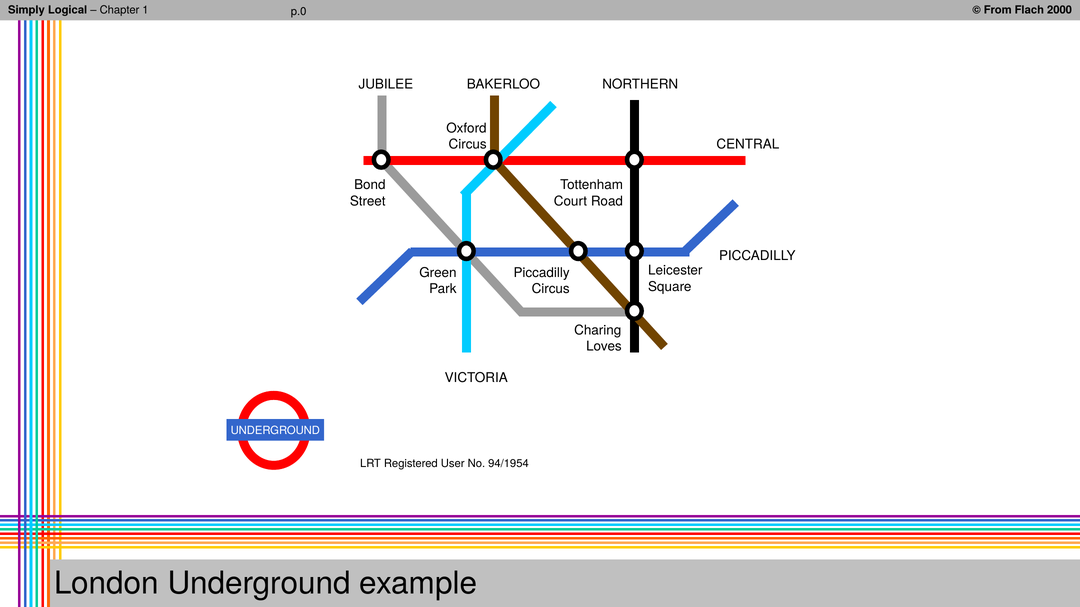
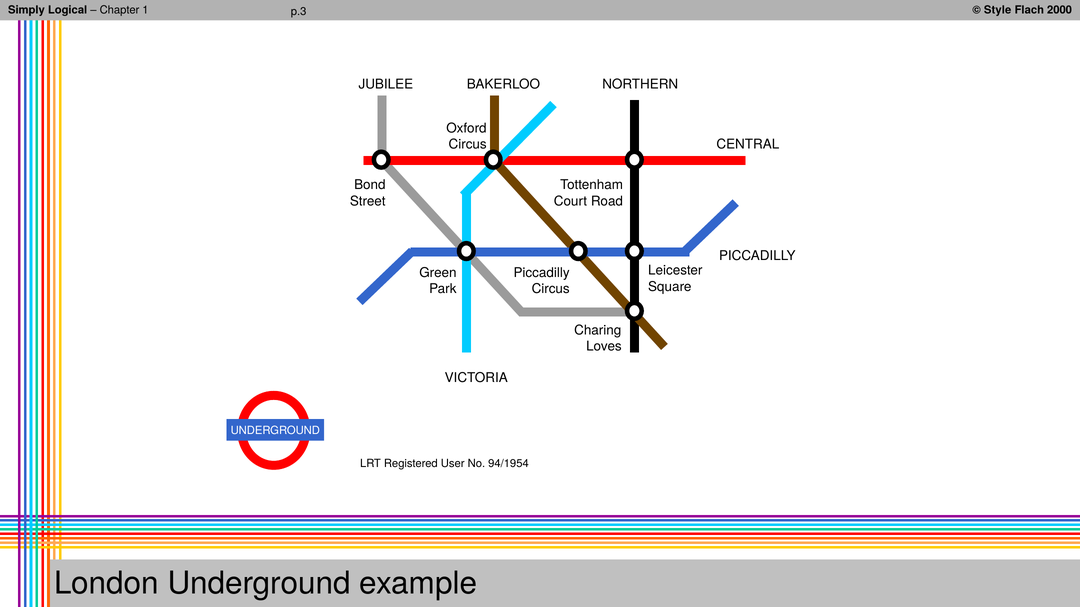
From: From -> Style
p.0: p.0 -> p.3
